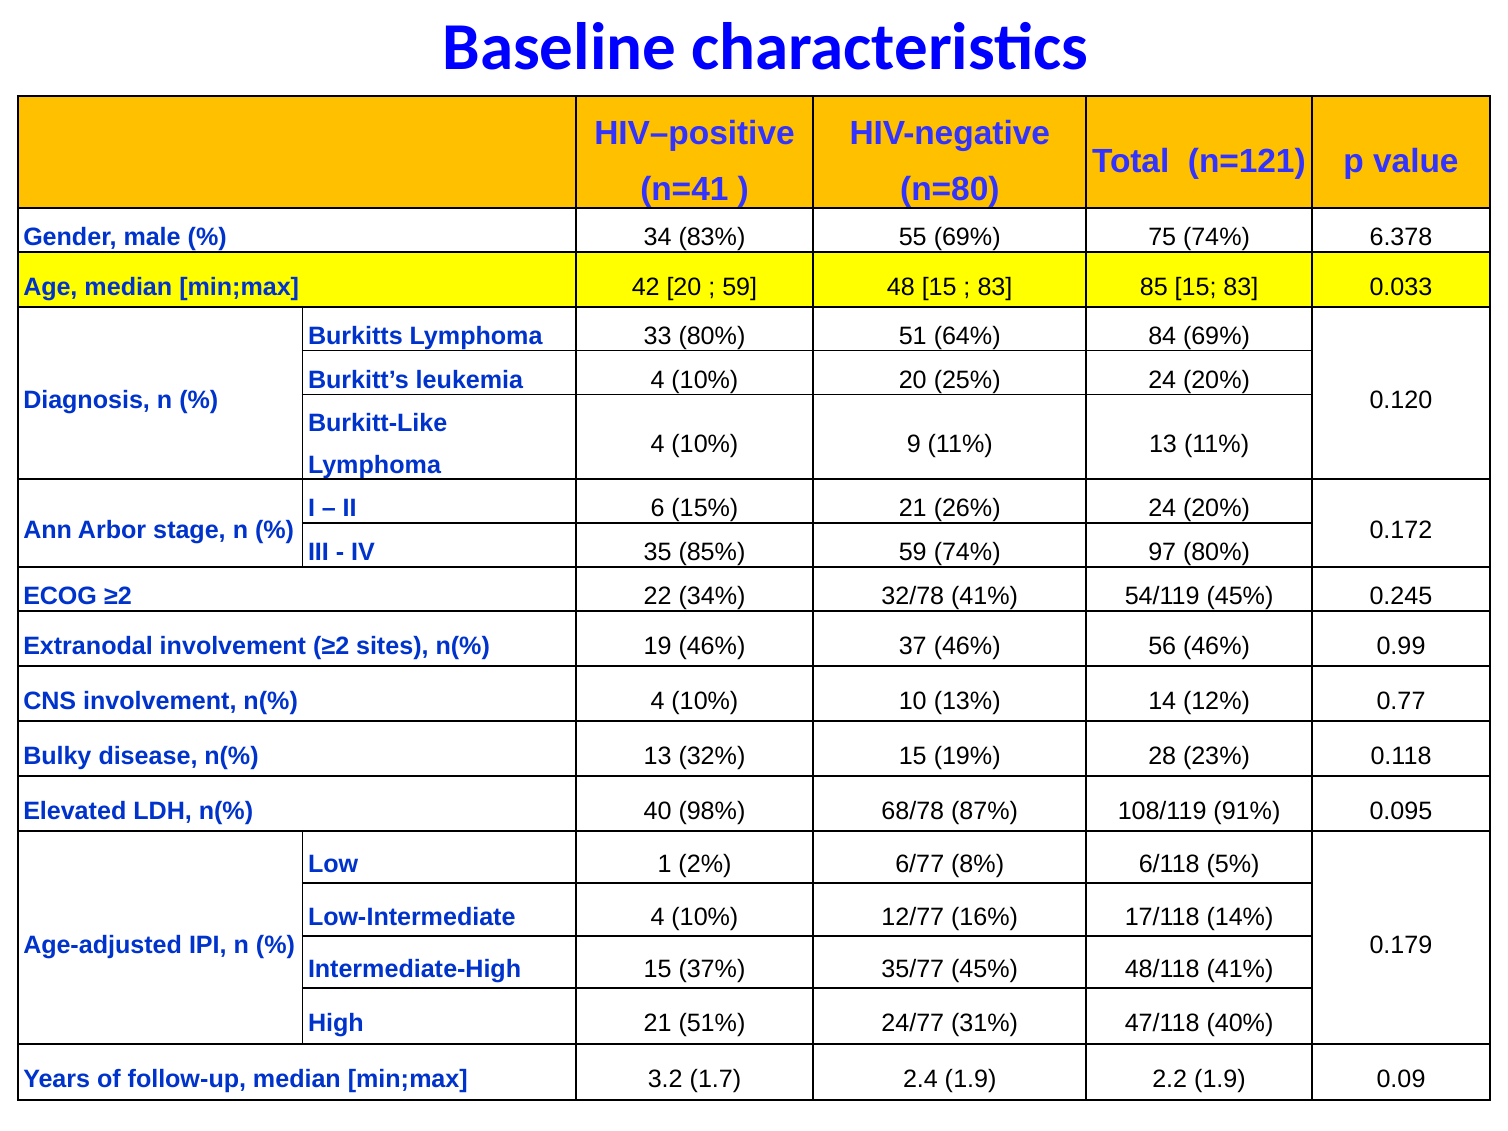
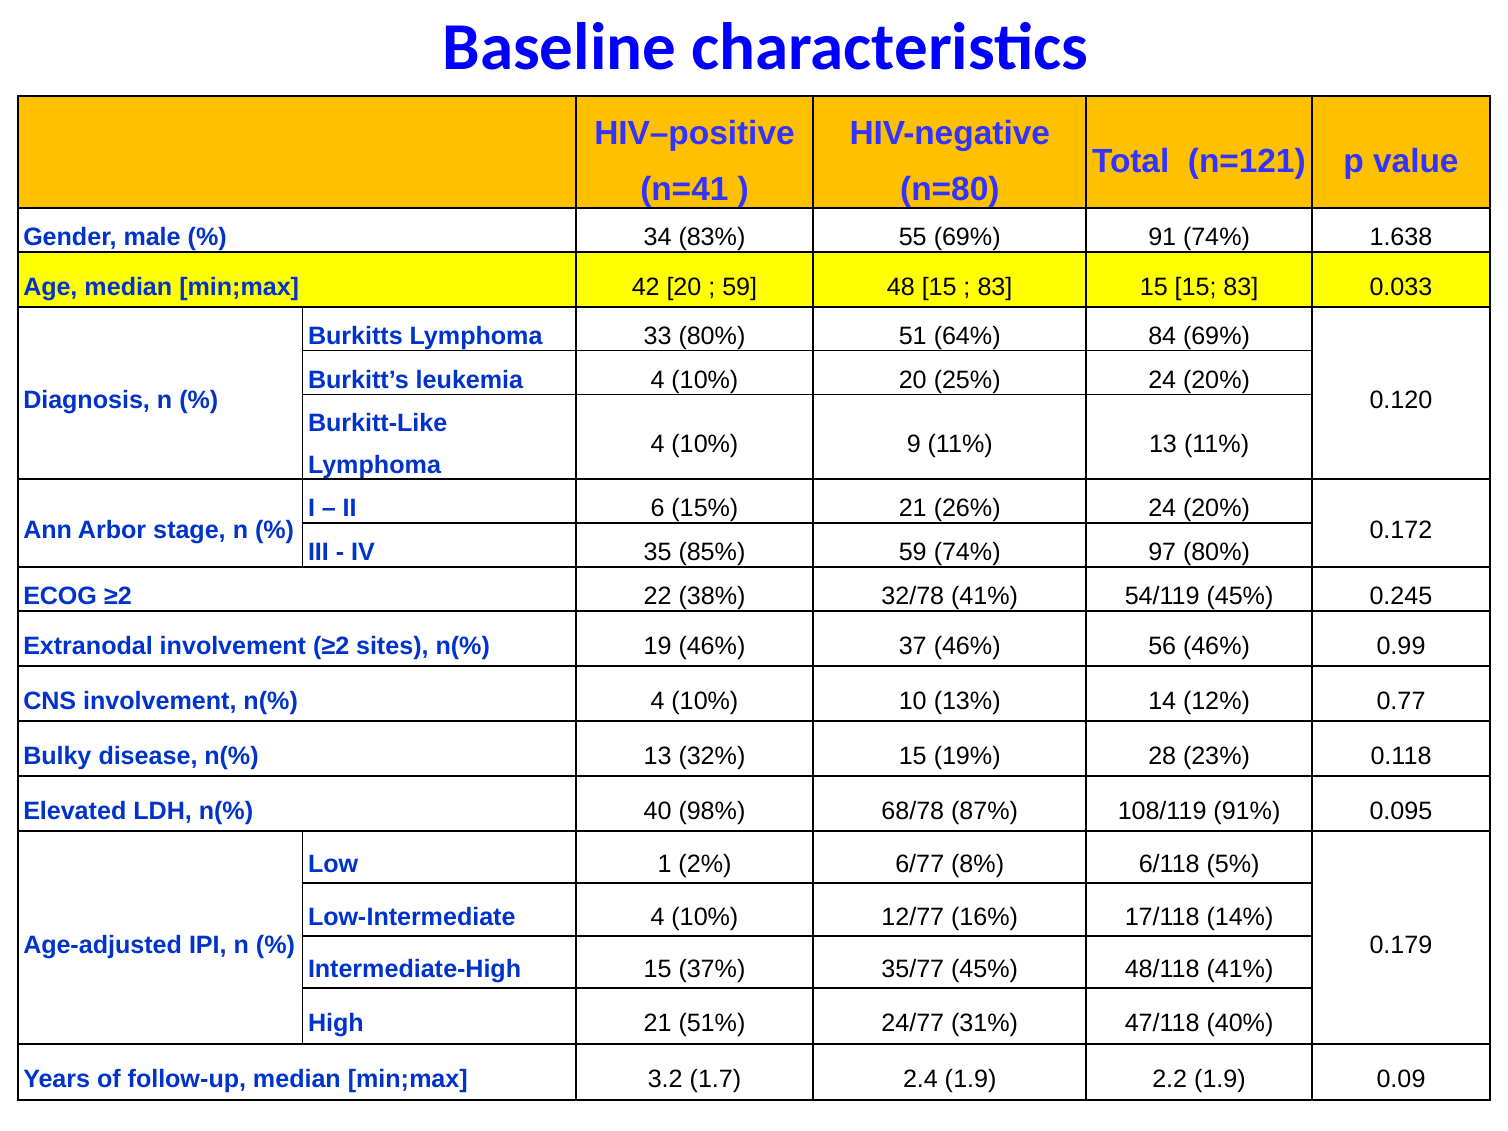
75: 75 -> 91
6.378: 6.378 -> 1.638
83 85: 85 -> 15
34%: 34% -> 38%
